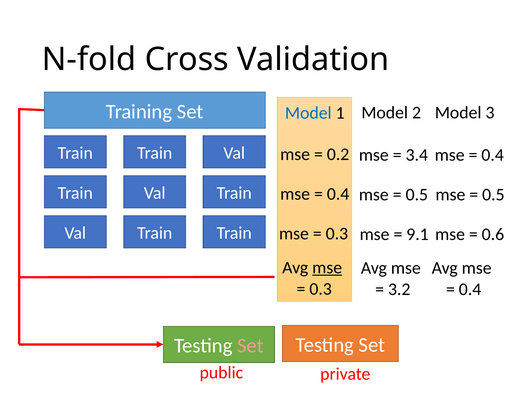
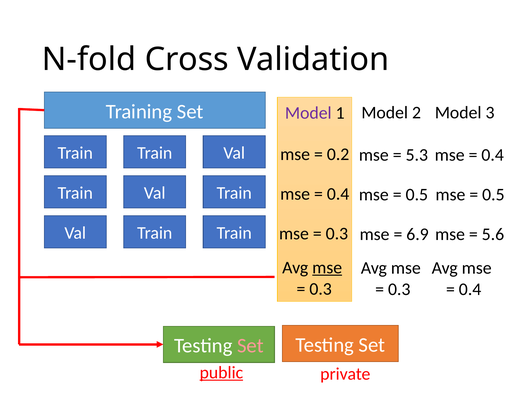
Model at (308, 113) colour: blue -> purple
3.4: 3.4 -> 5.3
9.1: 9.1 -> 6.9
0.6: 0.6 -> 5.6
3.2 at (399, 289): 3.2 -> 0.3
public underline: none -> present
